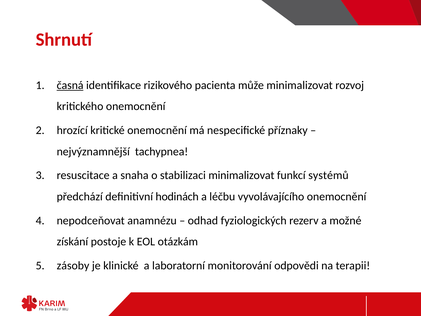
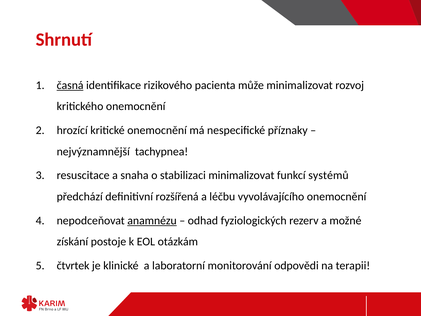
hodinách: hodinách -> rozšířená
anamnézu underline: none -> present
zásoby: zásoby -> čtvrtek
